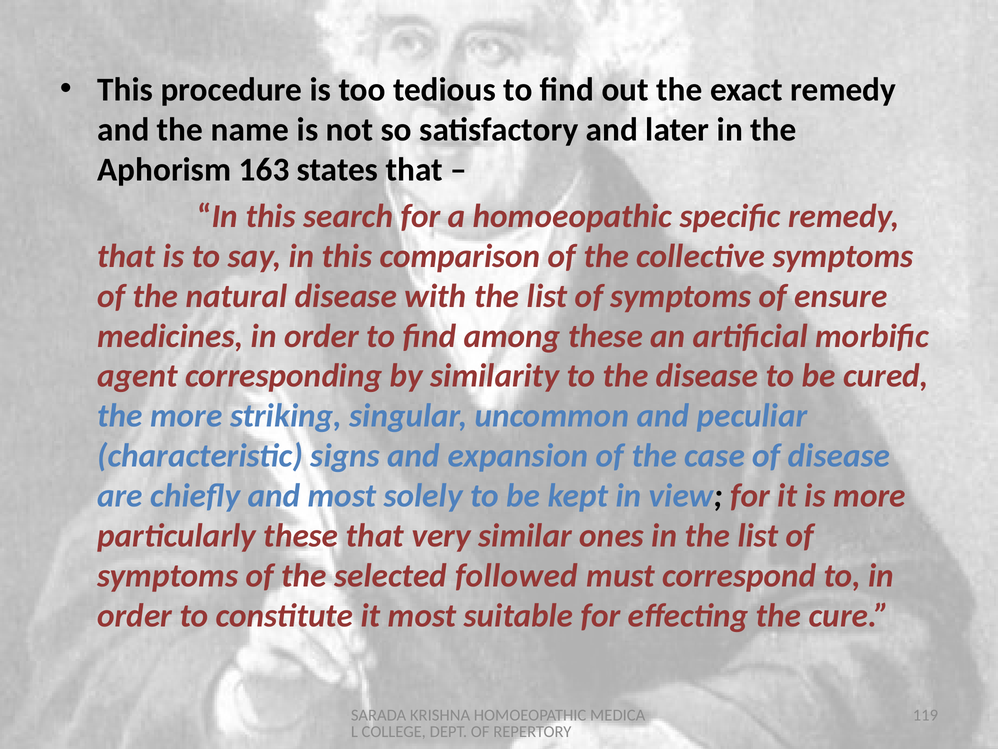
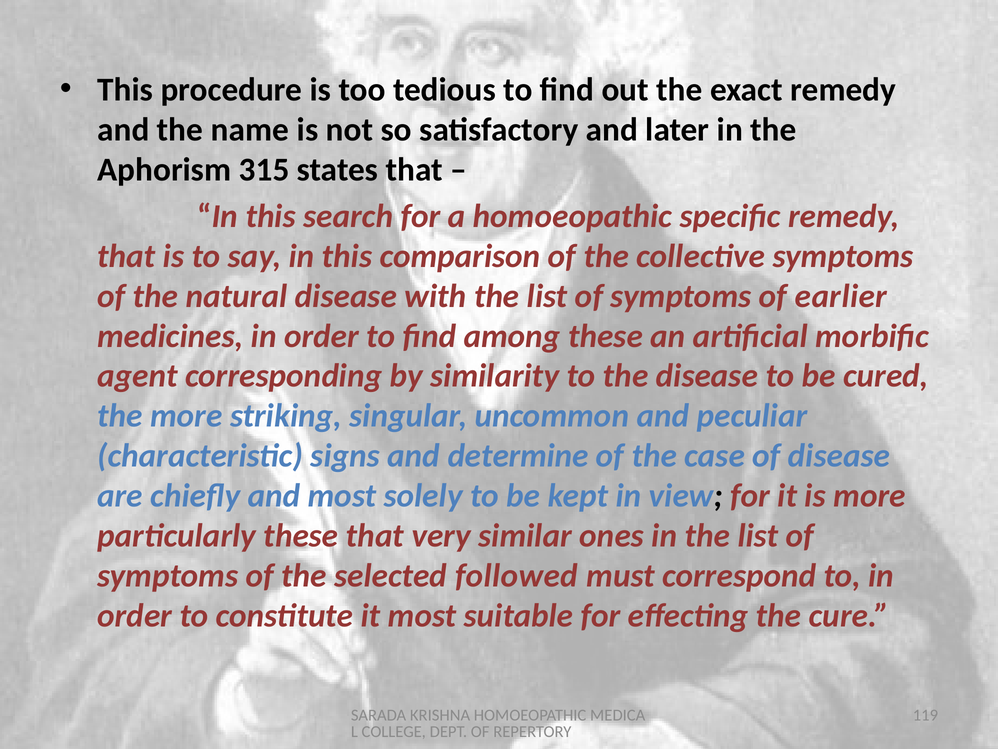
163: 163 -> 315
ensure: ensure -> earlier
expansion: expansion -> determine
